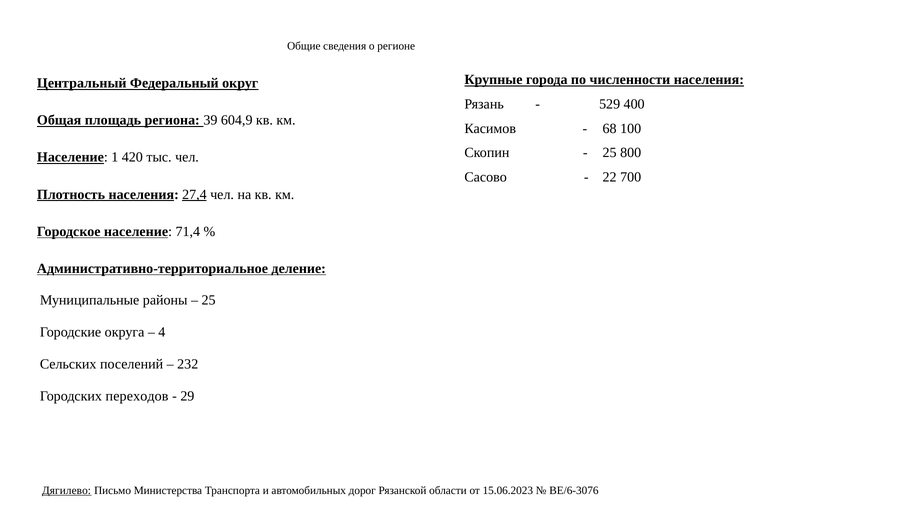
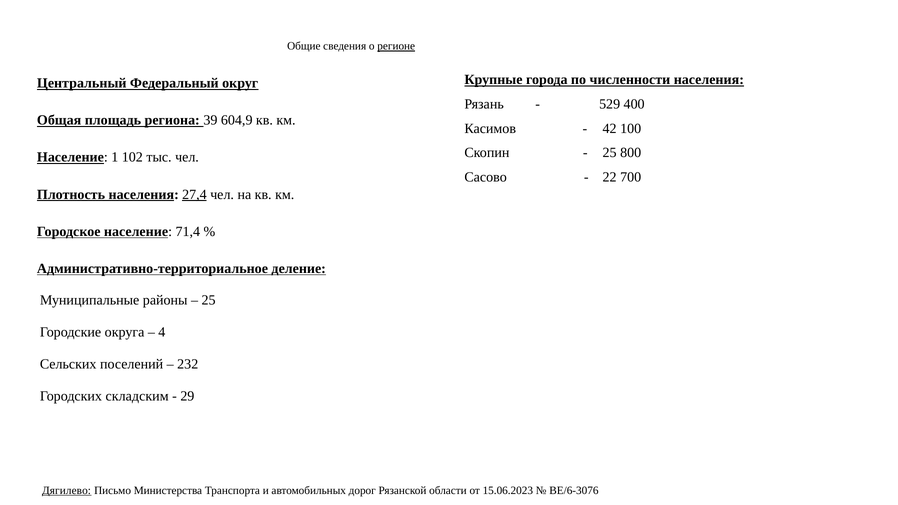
регионе underline: none -> present
68: 68 -> 42
420: 420 -> 102
переходов: переходов -> складским
